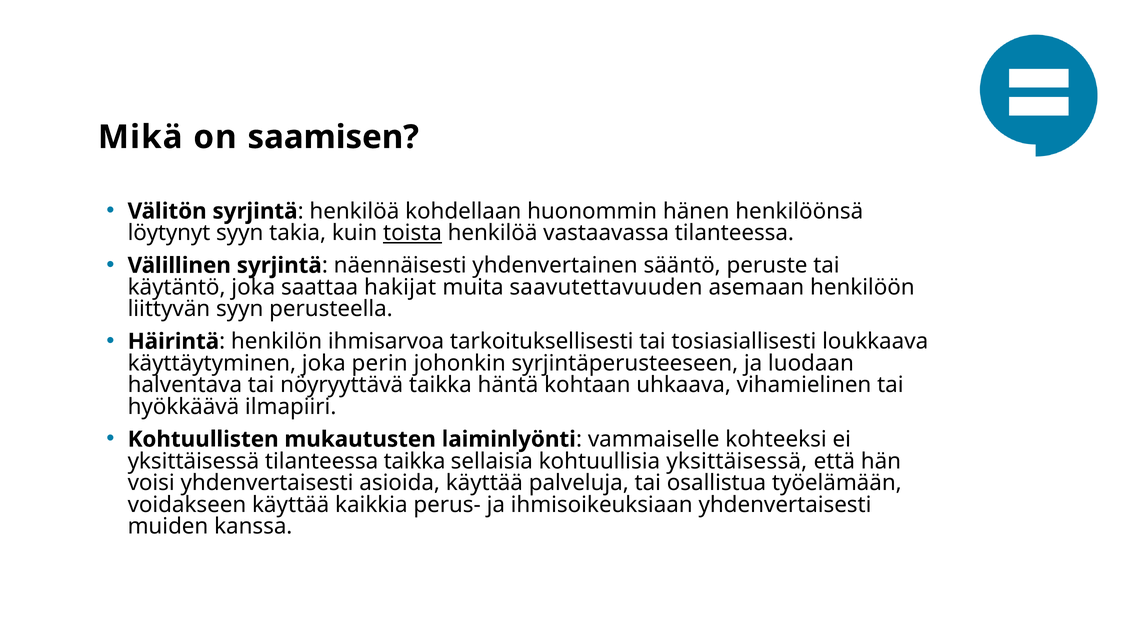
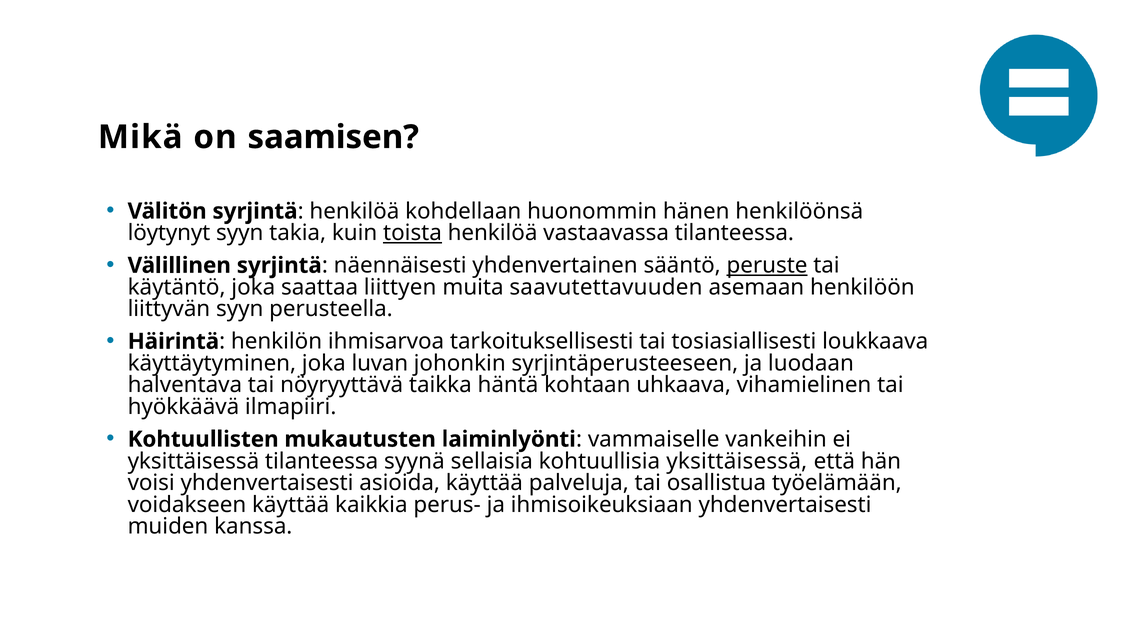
peruste underline: none -> present
hakijat: hakijat -> liittyen
perin: perin -> luvan
kohteeksi: kohteeksi -> vankeihin
tilanteessa taikka: taikka -> syynä
